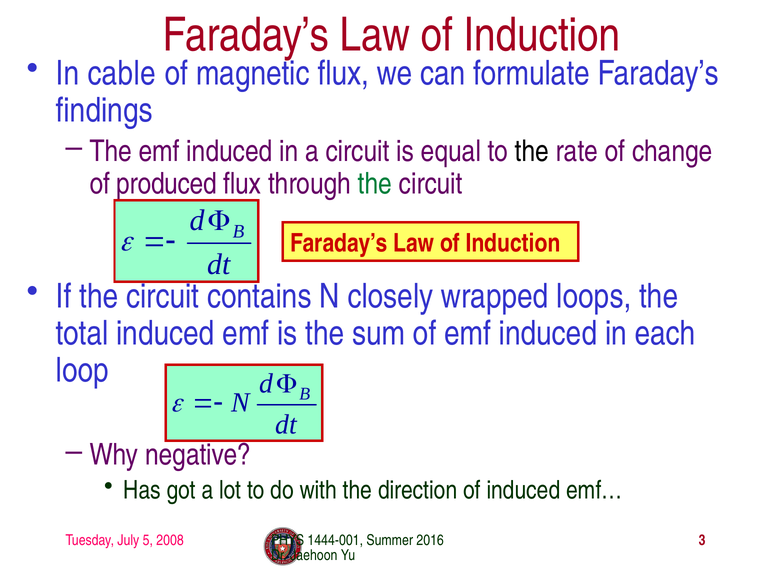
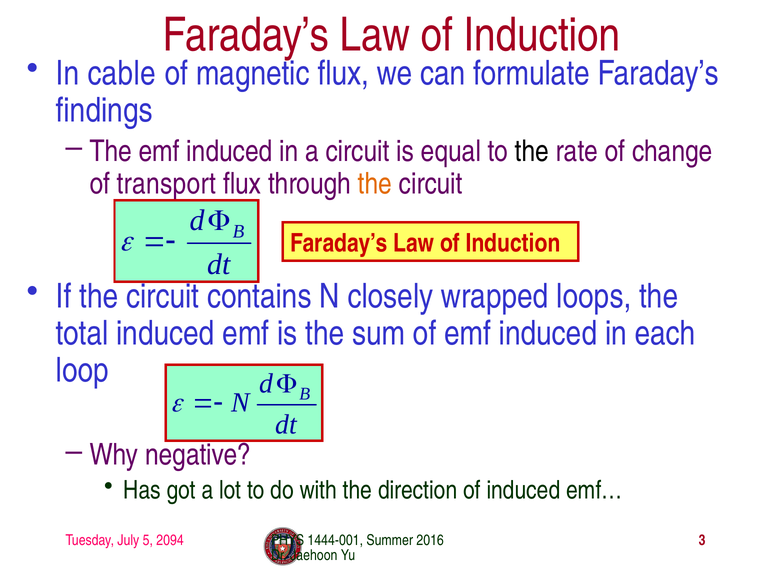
produced: produced -> transport
the at (375, 184) colour: green -> orange
2008: 2008 -> 2094
